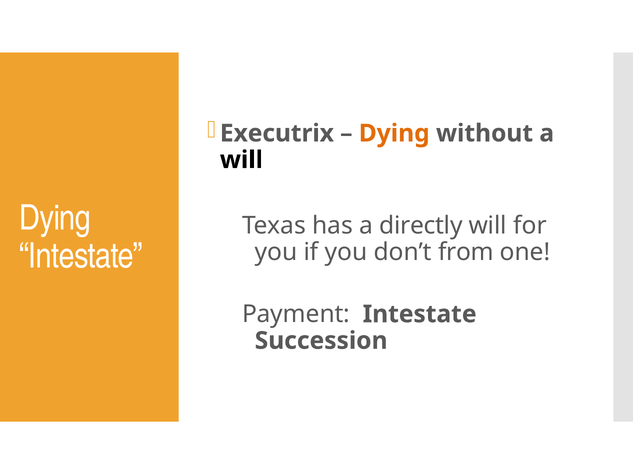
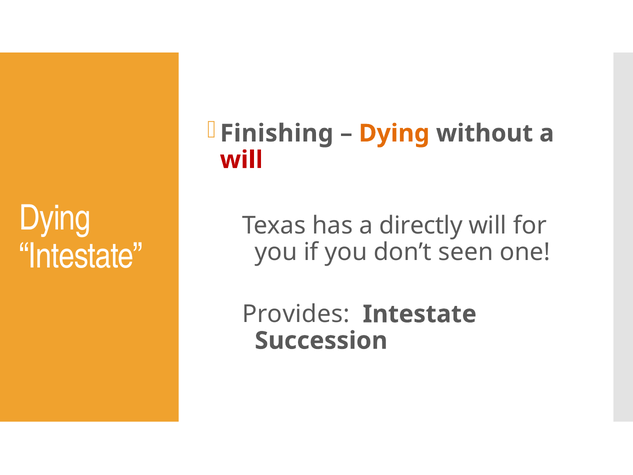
Executrix: Executrix -> Finishing
will at (241, 160) colour: black -> red
from: from -> seen
Payment: Payment -> Provides
